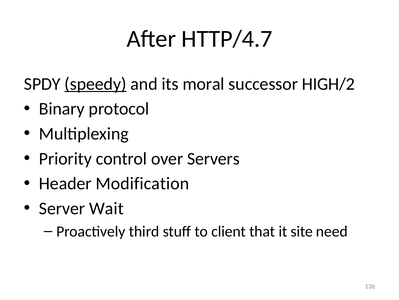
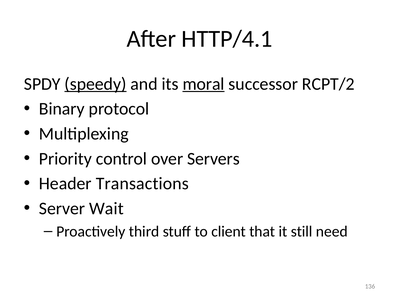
HTTP/4.7: HTTP/4.7 -> HTTP/4.1
moral underline: none -> present
HIGH/2: HIGH/2 -> RCPT/2
Modification: Modification -> Transactions
site: site -> still
